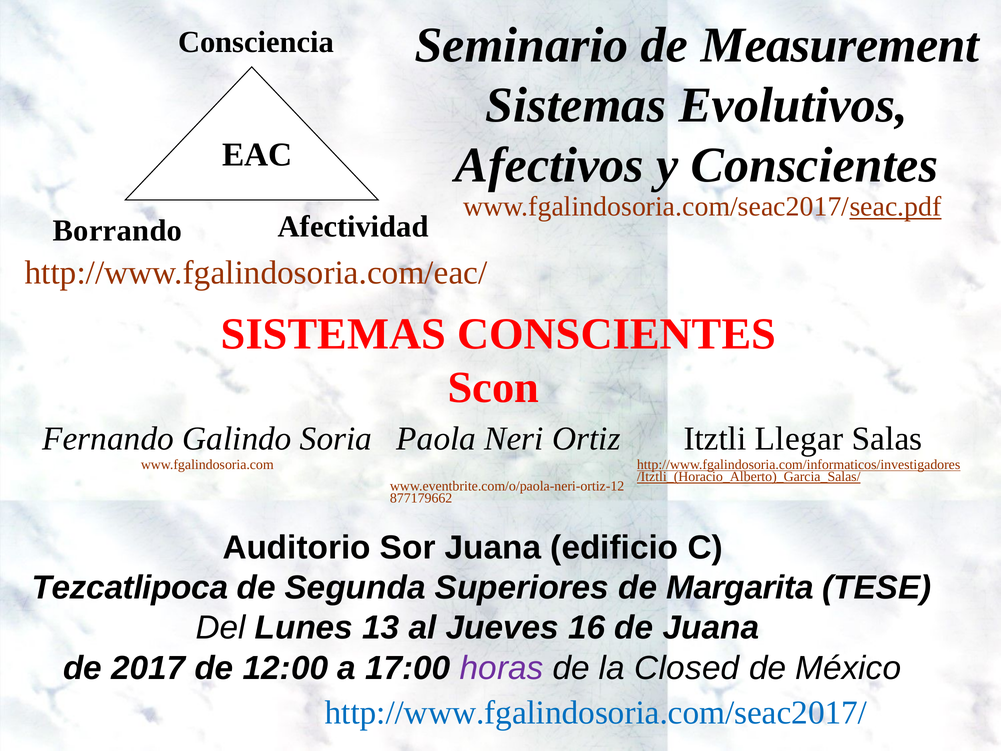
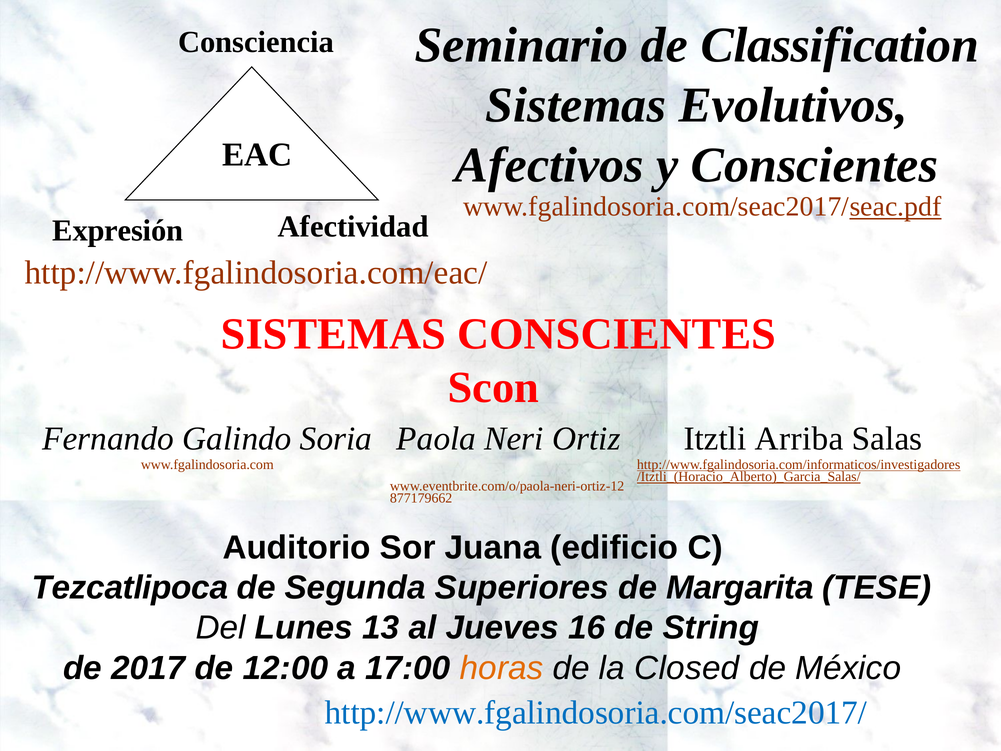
Measurement: Measurement -> Classification
Borrando: Borrando -> Expresión
Llegar: Llegar -> Arriba
de Juana: Juana -> String
horas colour: purple -> orange
